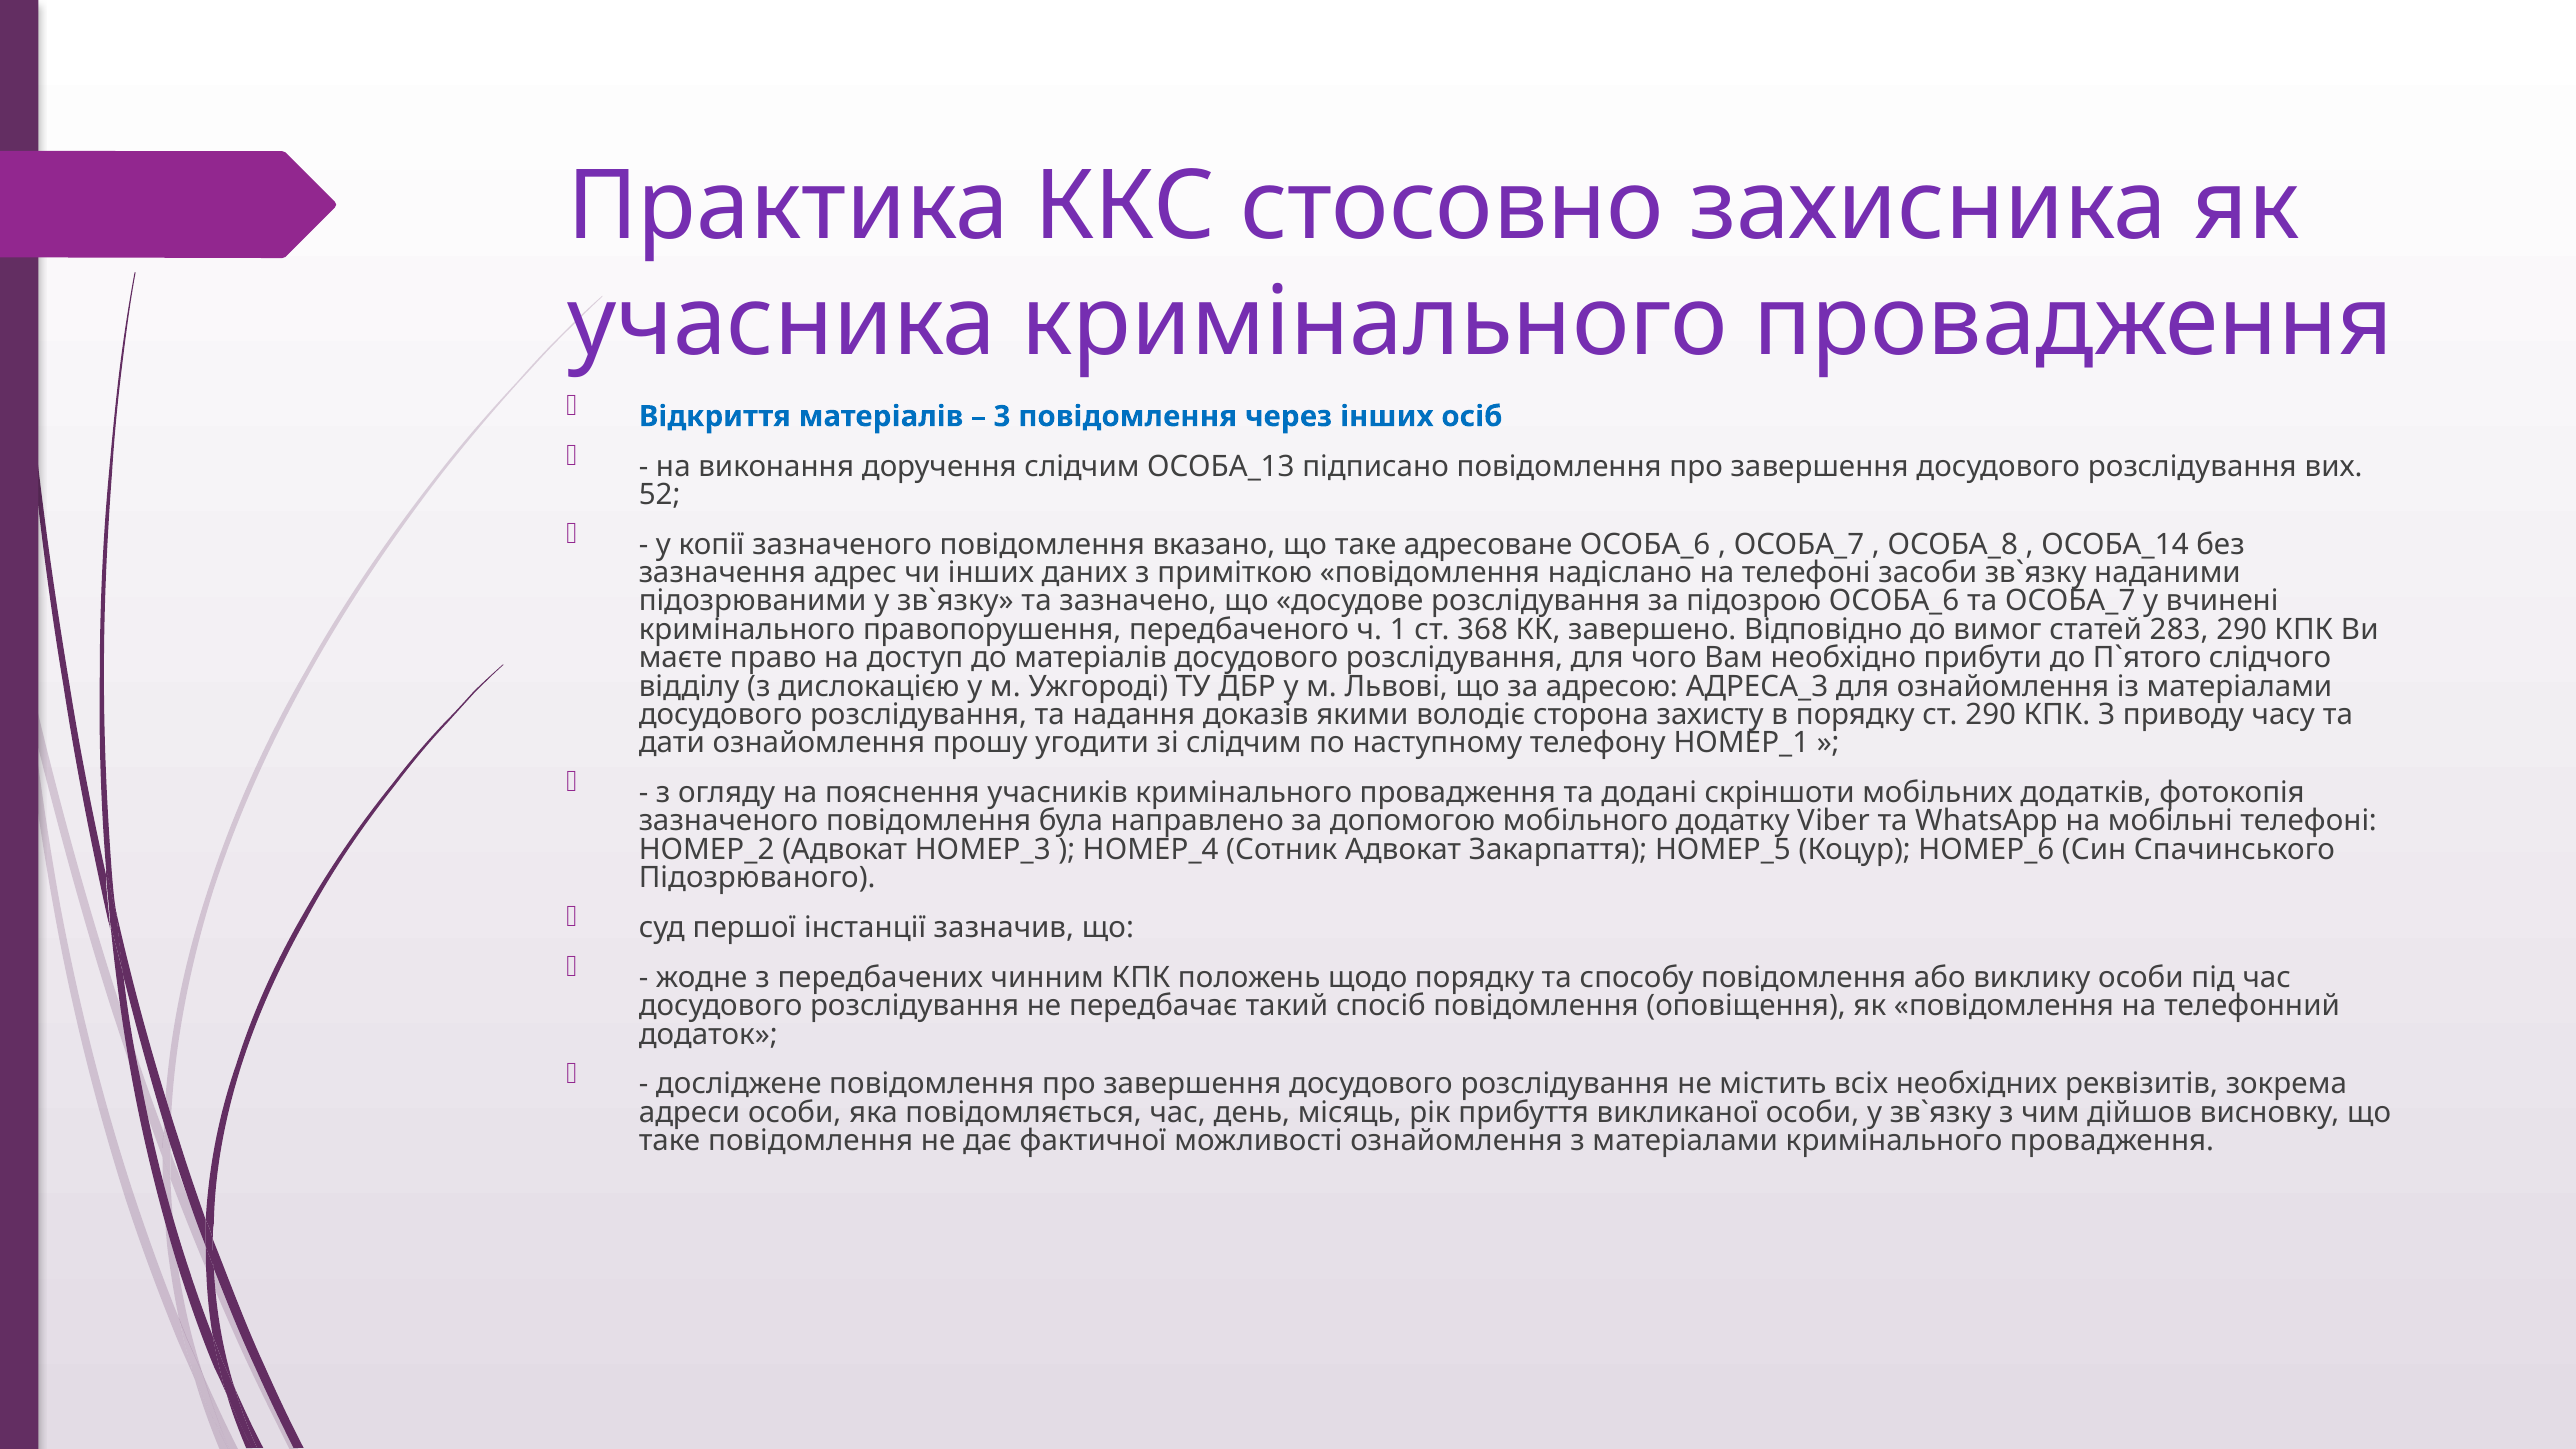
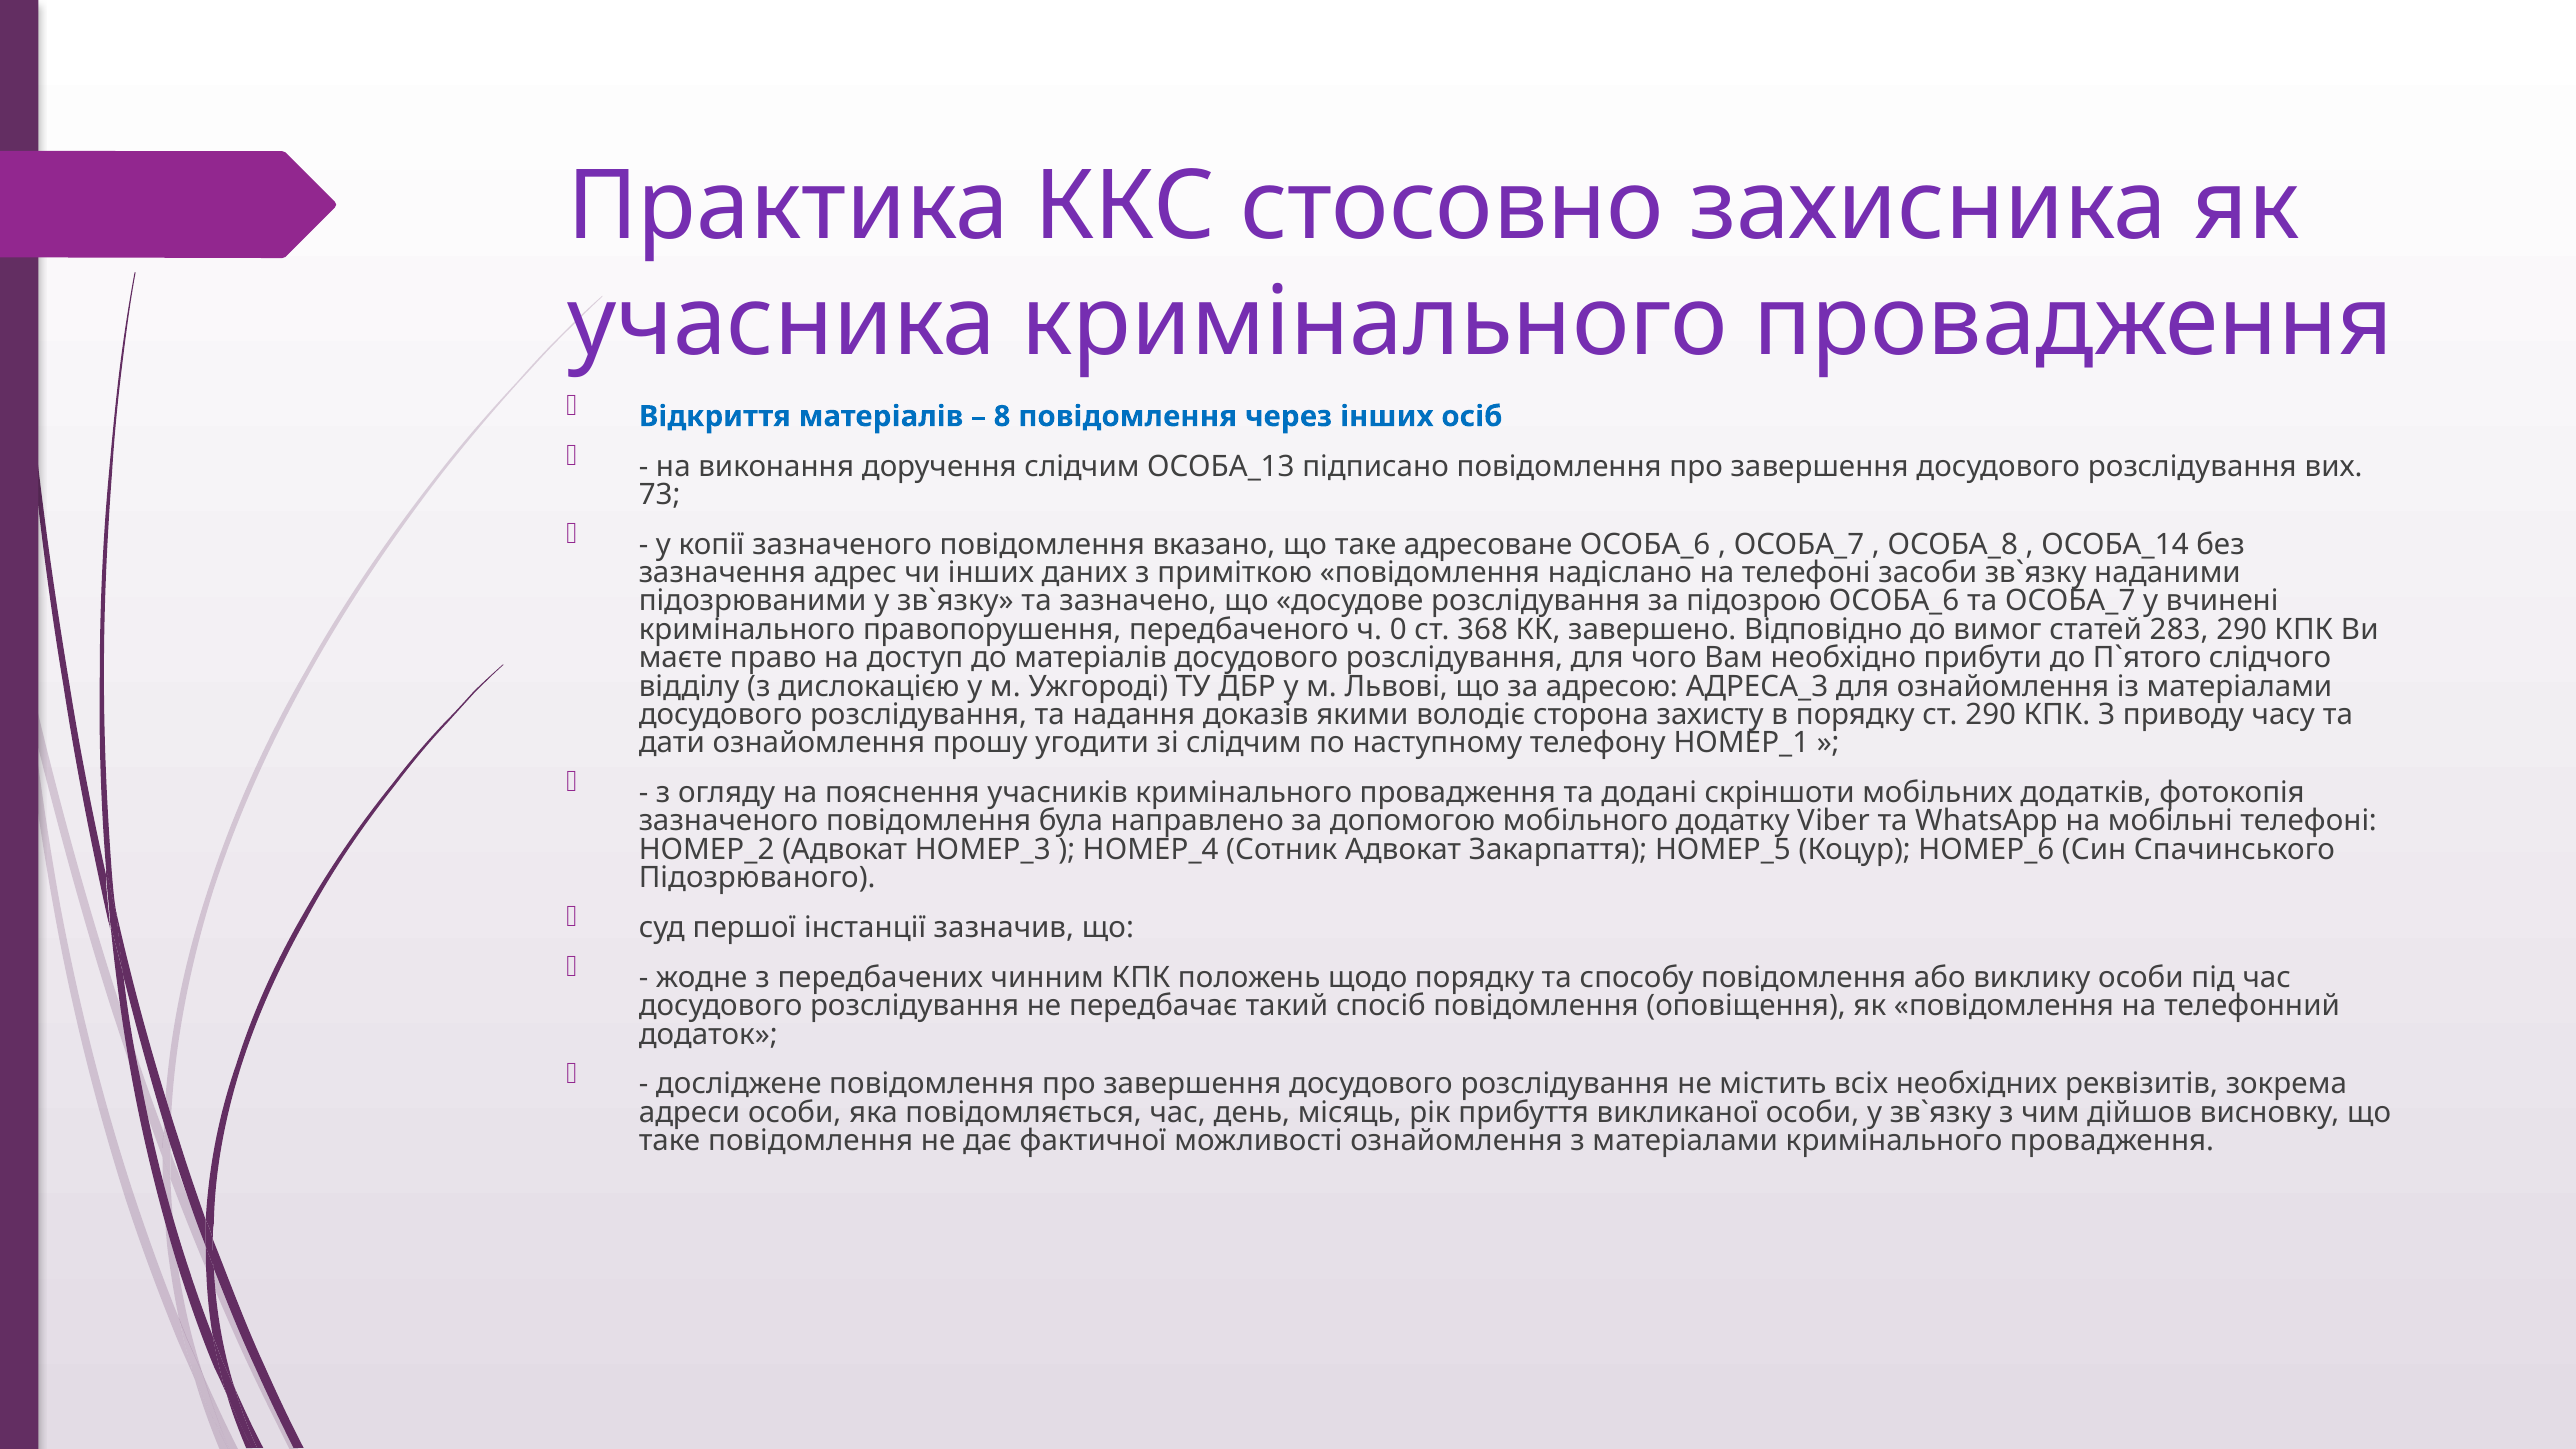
3: 3 -> 8
52: 52 -> 73
1: 1 -> 0
